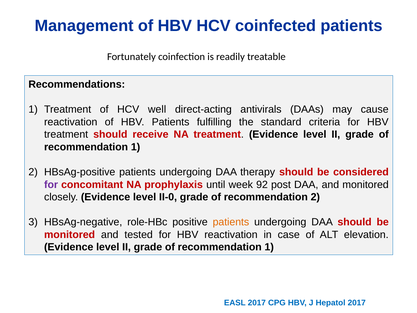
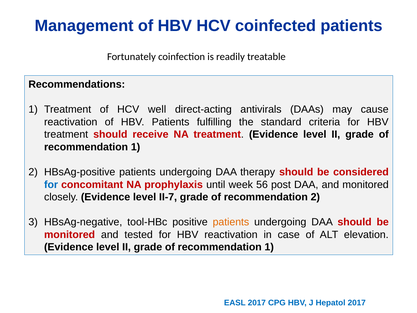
for at (51, 184) colour: purple -> blue
92: 92 -> 56
II-0: II-0 -> II-7
role-HBc: role-HBc -> tool-HBc
